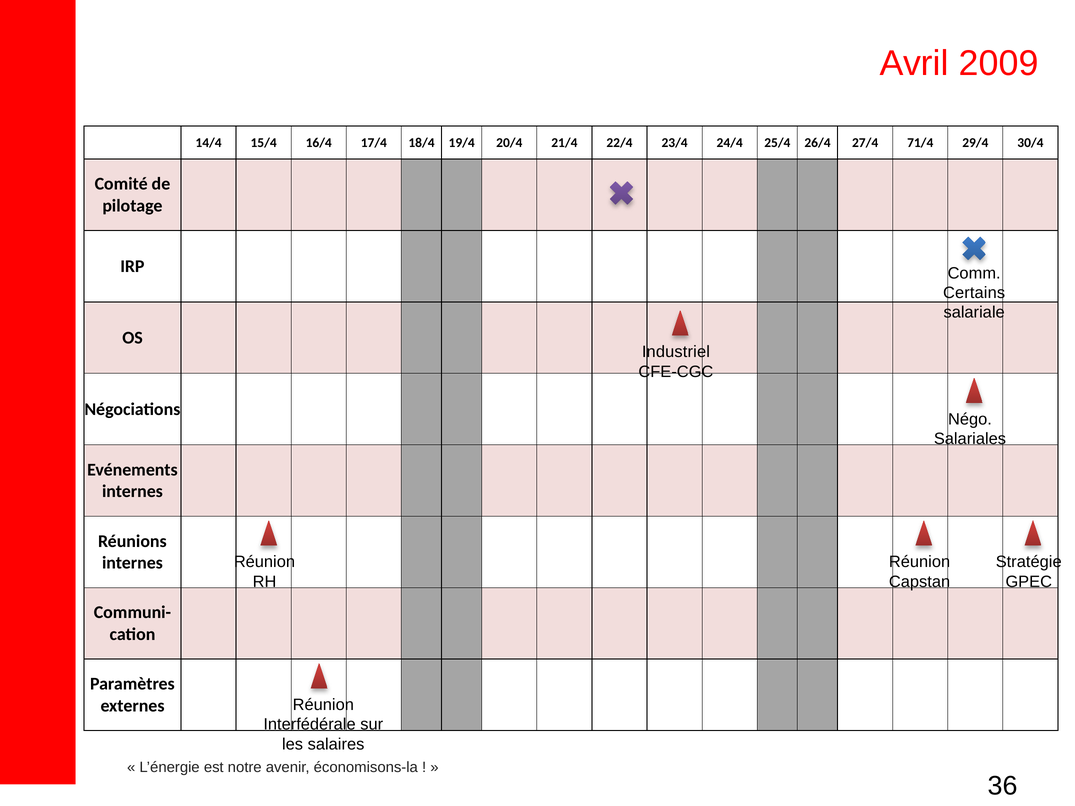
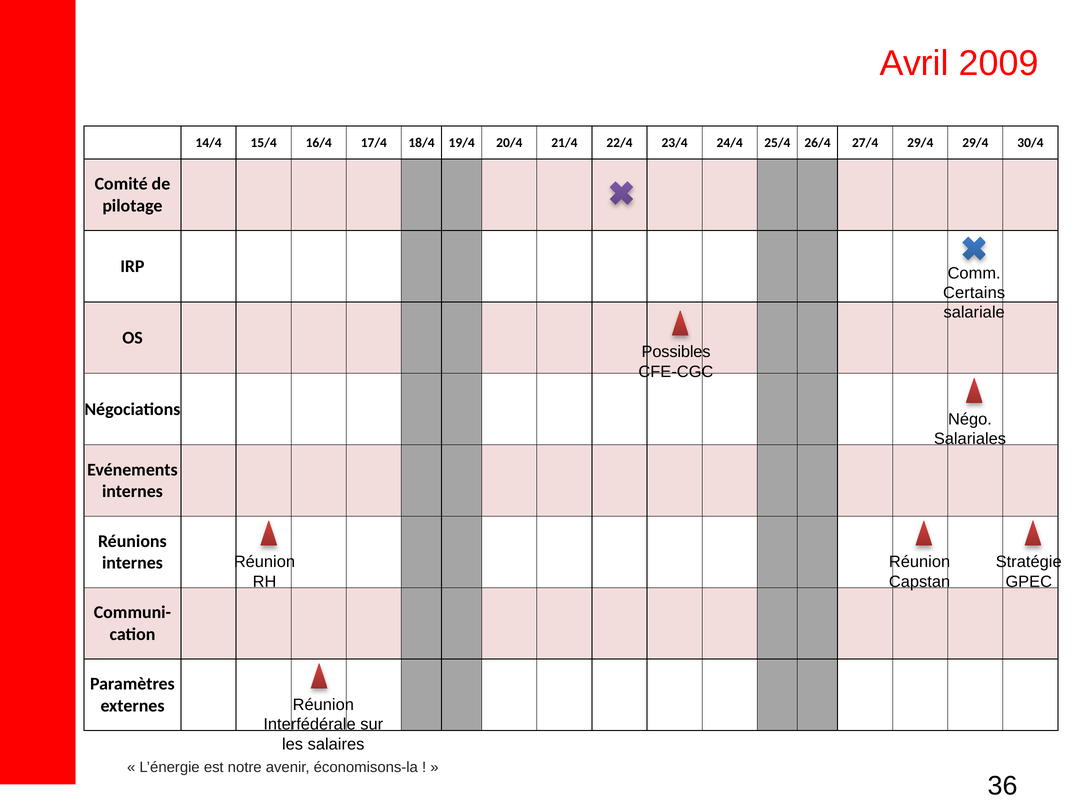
27/4 71/4: 71/4 -> 29/4
Industriel: Industriel -> Possibles
